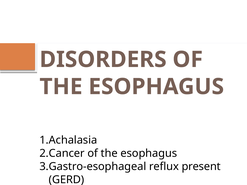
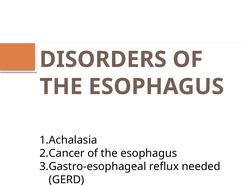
present: present -> needed
